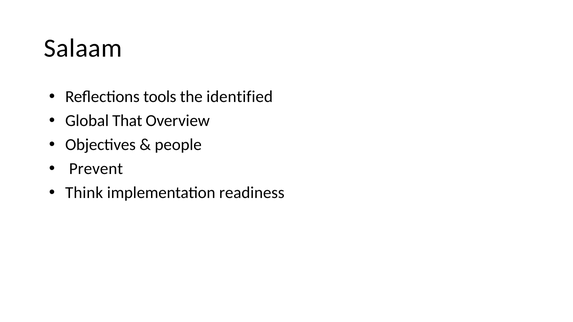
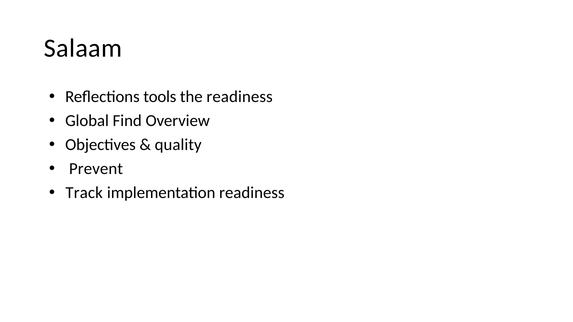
the identified: identified -> readiness
That: That -> Find
people: people -> quality
Think: Think -> Track
